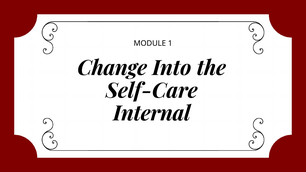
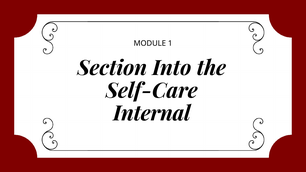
Change: Change -> Section
